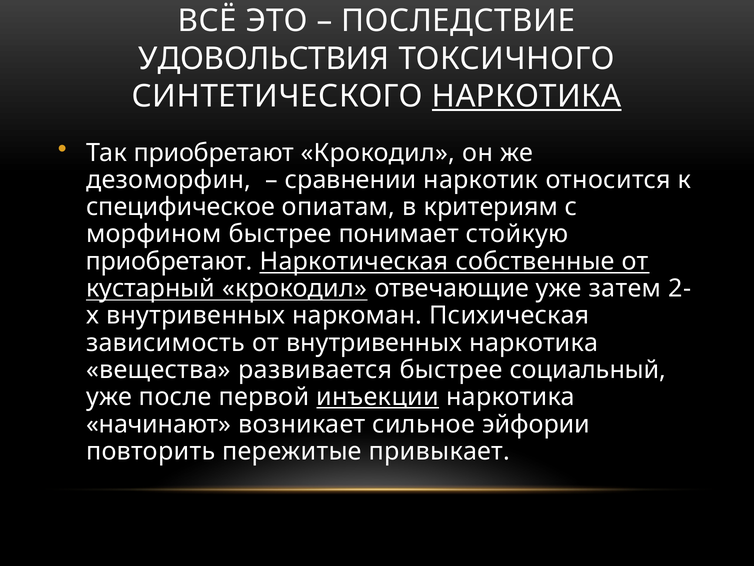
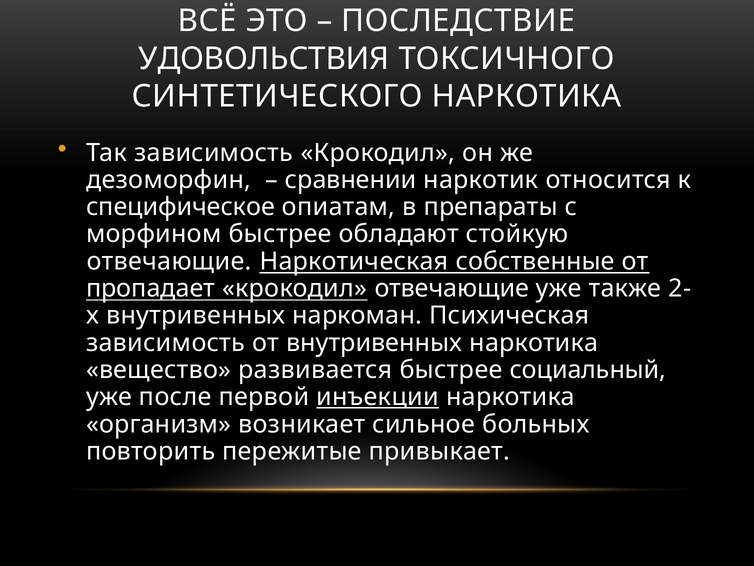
НАРКОТИКА at (527, 96) underline: present -> none
Так приобретают: приобретают -> зависимость
критериям: критериям -> препараты
понимает: понимает -> обладают
приобретают at (169, 261): приобретают -> отвечающие
кустарный: кустарный -> пропадает
затем: затем -> также
вещества: вещества -> вещество
начинают: начинают -> организм
эйфории: эйфории -> больных
